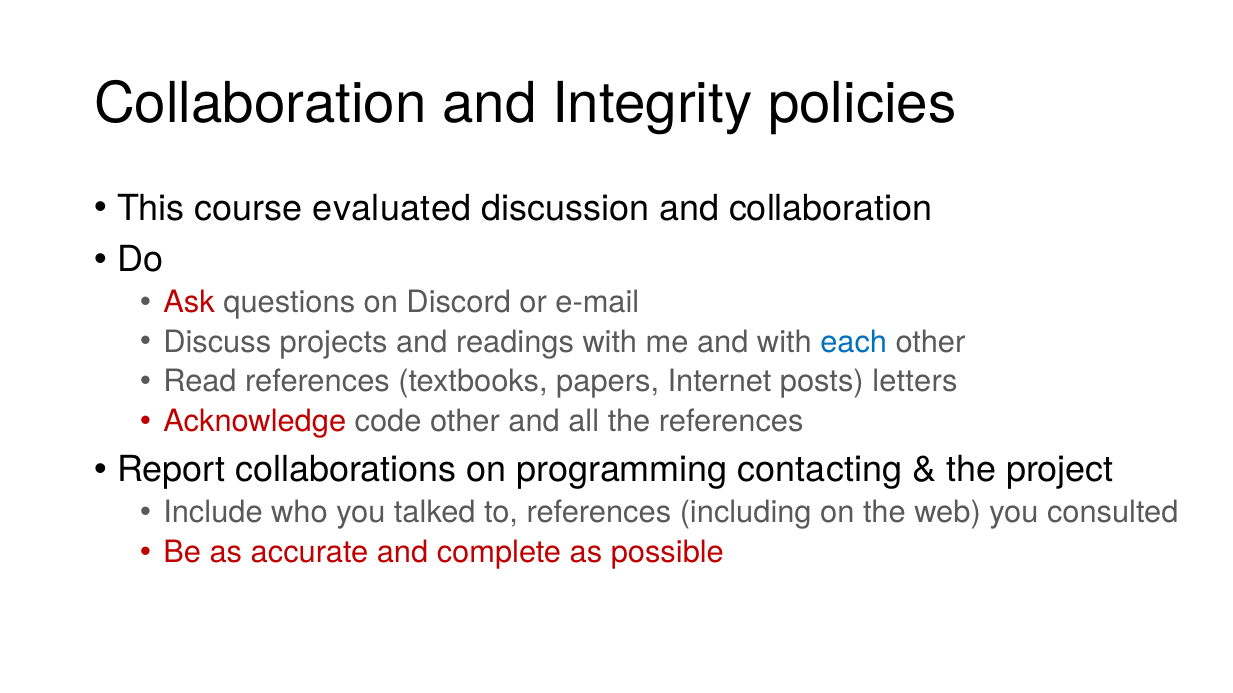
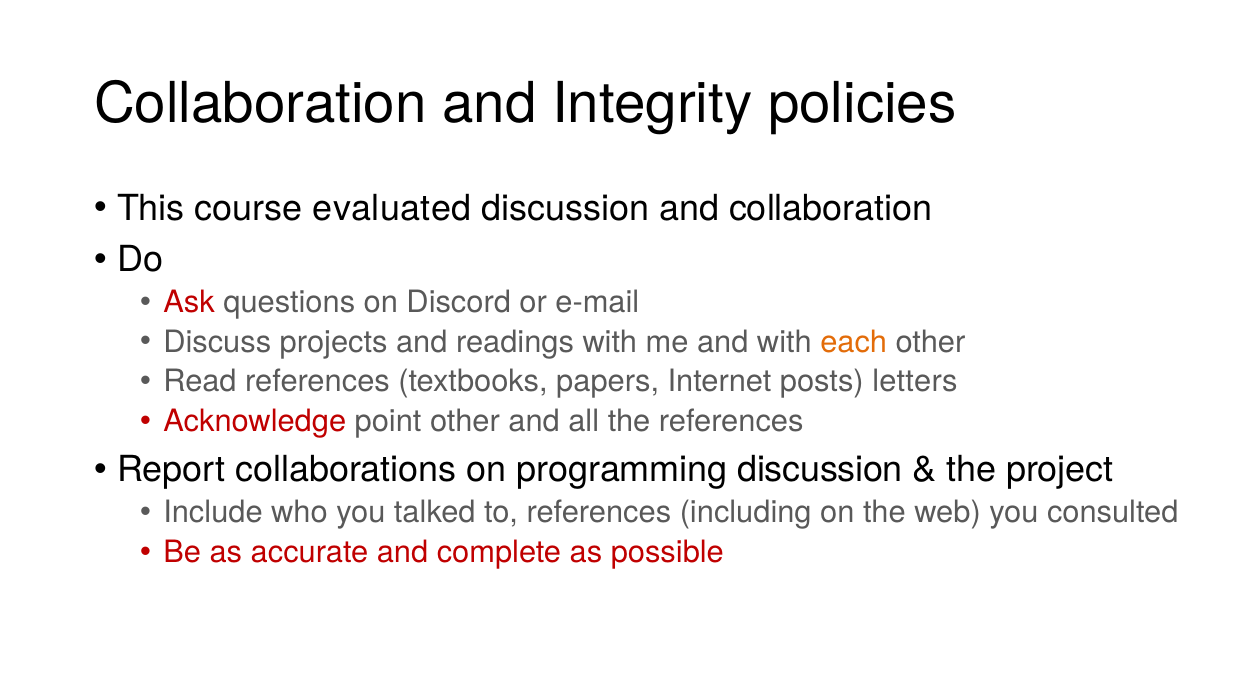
each colour: blue -> orange
code: code -> point
programming contacting: contacting -> discussion
